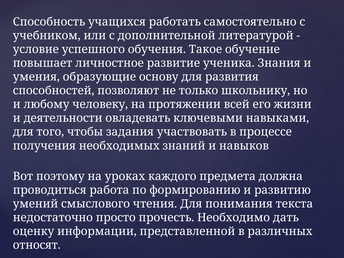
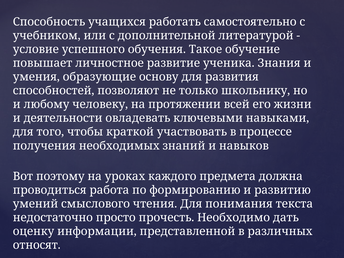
задания: задания -> краткой
